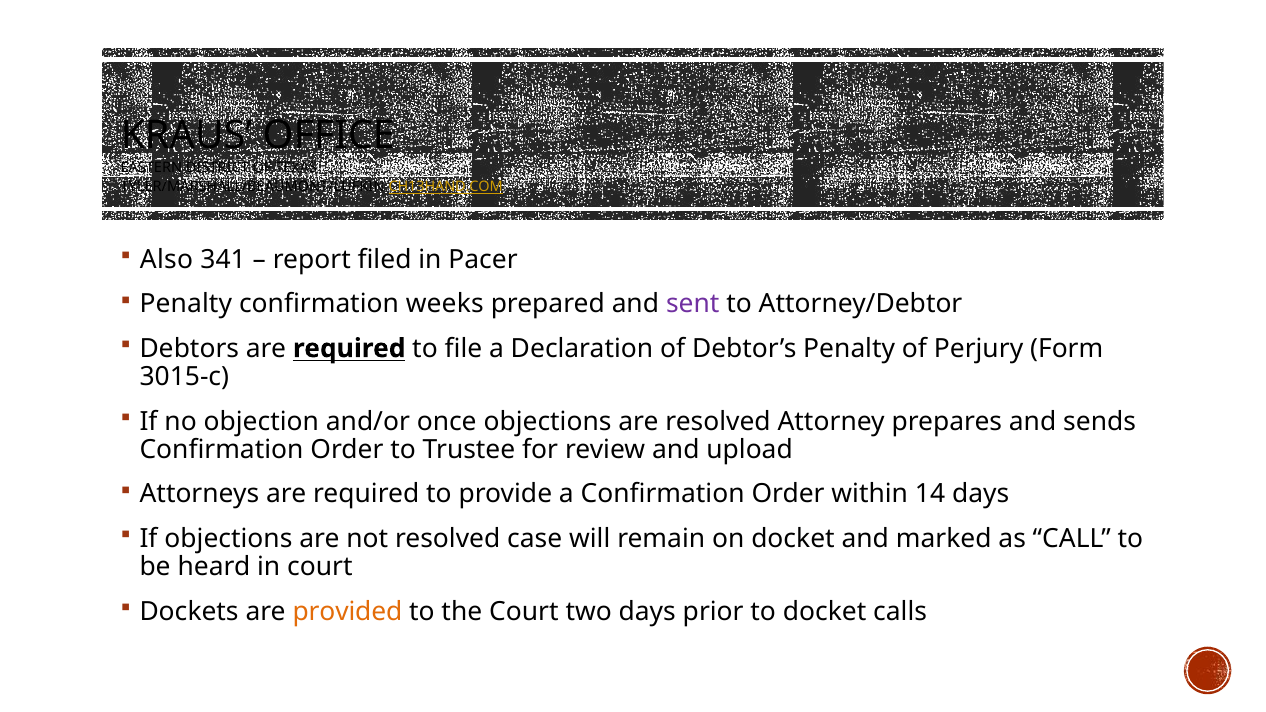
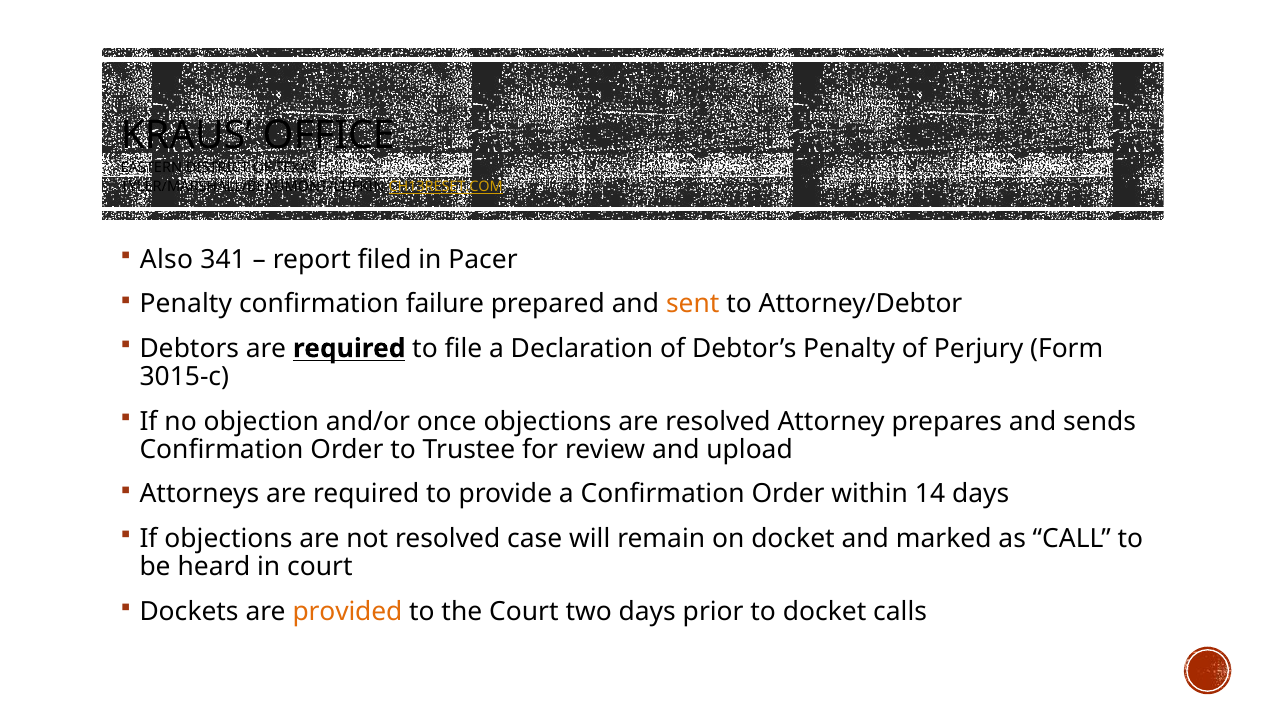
CH13HAND.COM: CH13HAND.COM -> CH13RESET.COM
weeks: weeks -> failure
sent colour: purple -> orange
